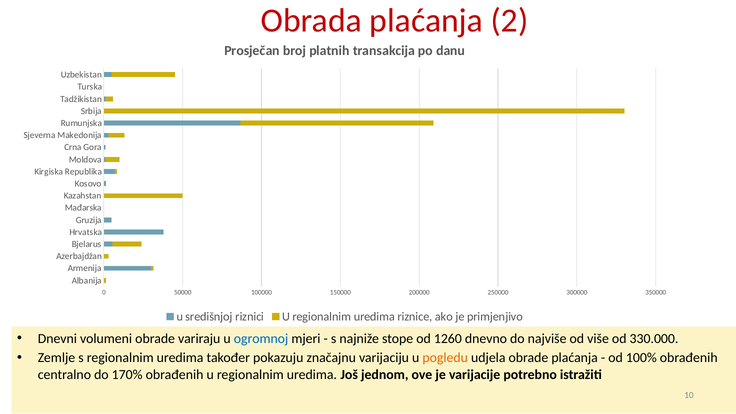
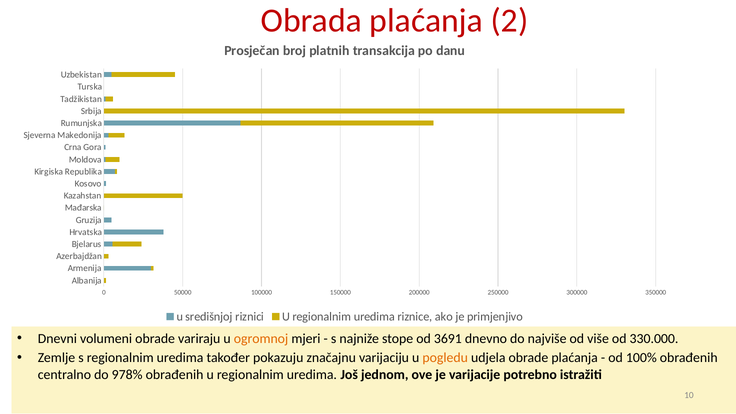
ogromnoj colour: blue -> orange
1260: 1260 -> 3691
170%: 170% -> 978%
